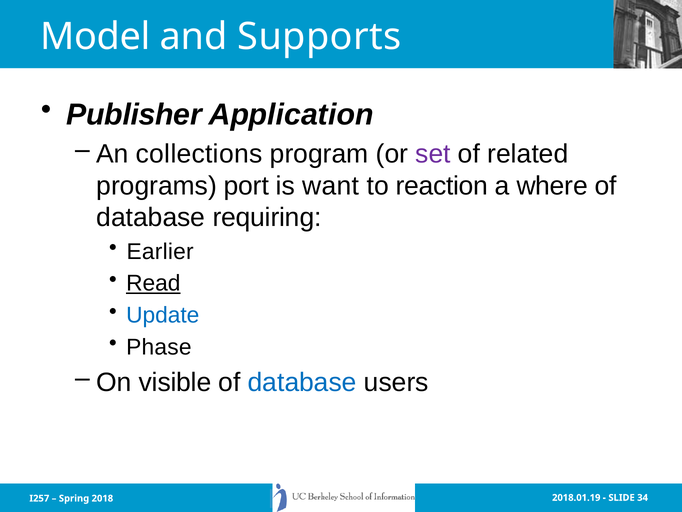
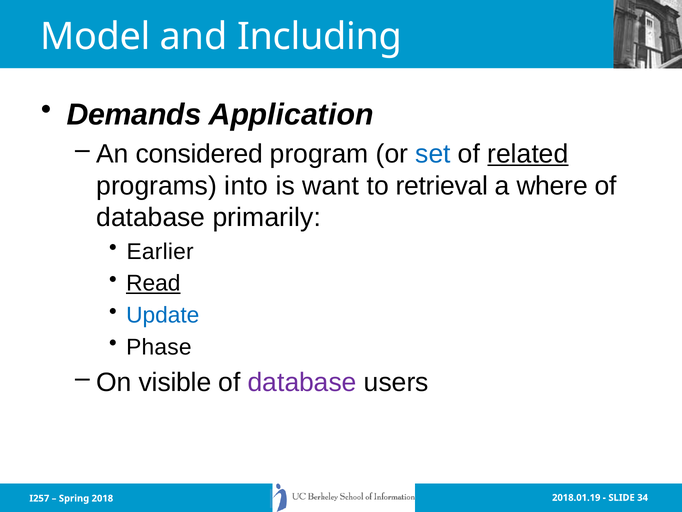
Supports: Supports -> Including
Publisher: Publisher -> Demands
collections: collections -> considered
set colour: purple -> blue
related underline: none -> present
port: port -> into
reaction: reaction -> retrieval
requiring: requiring -> primarily
database at (302, 382) colour: blue -> purple
